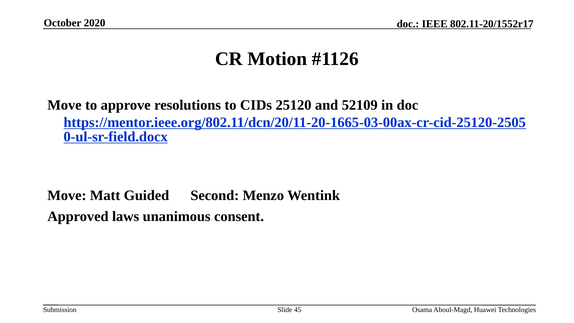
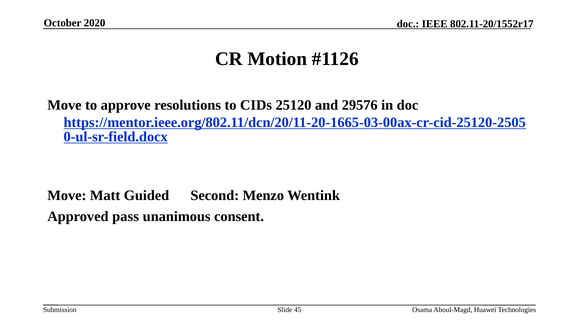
52109: 52109 -> 29576
laws: laws -> pass
